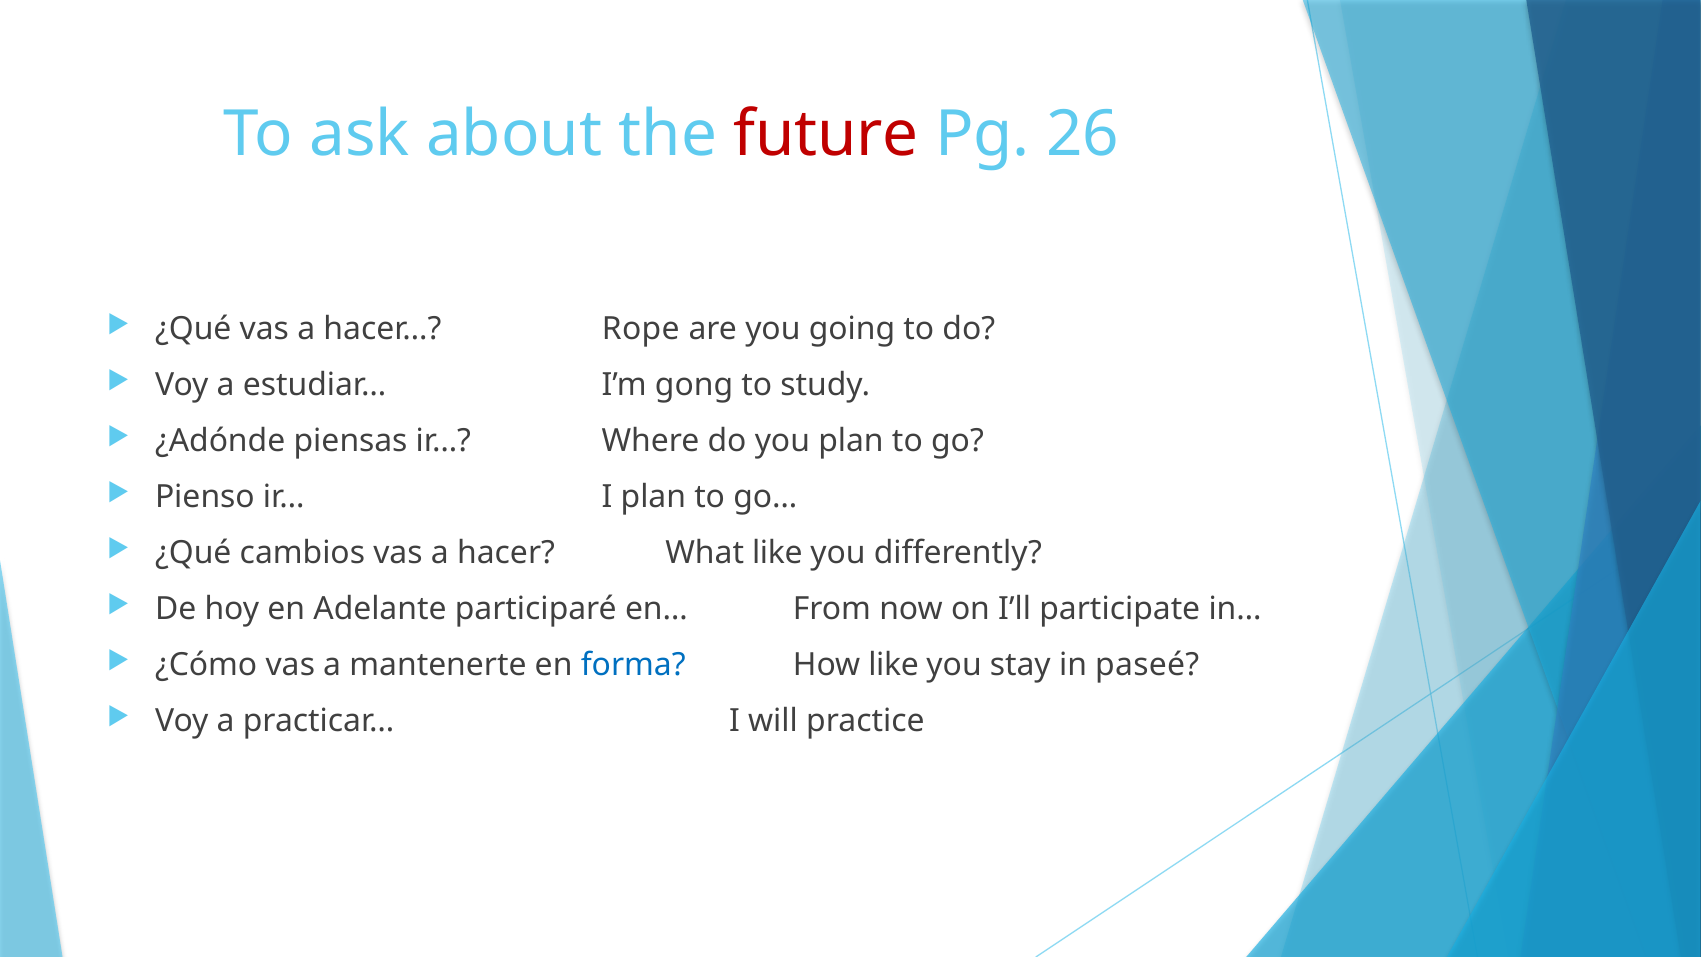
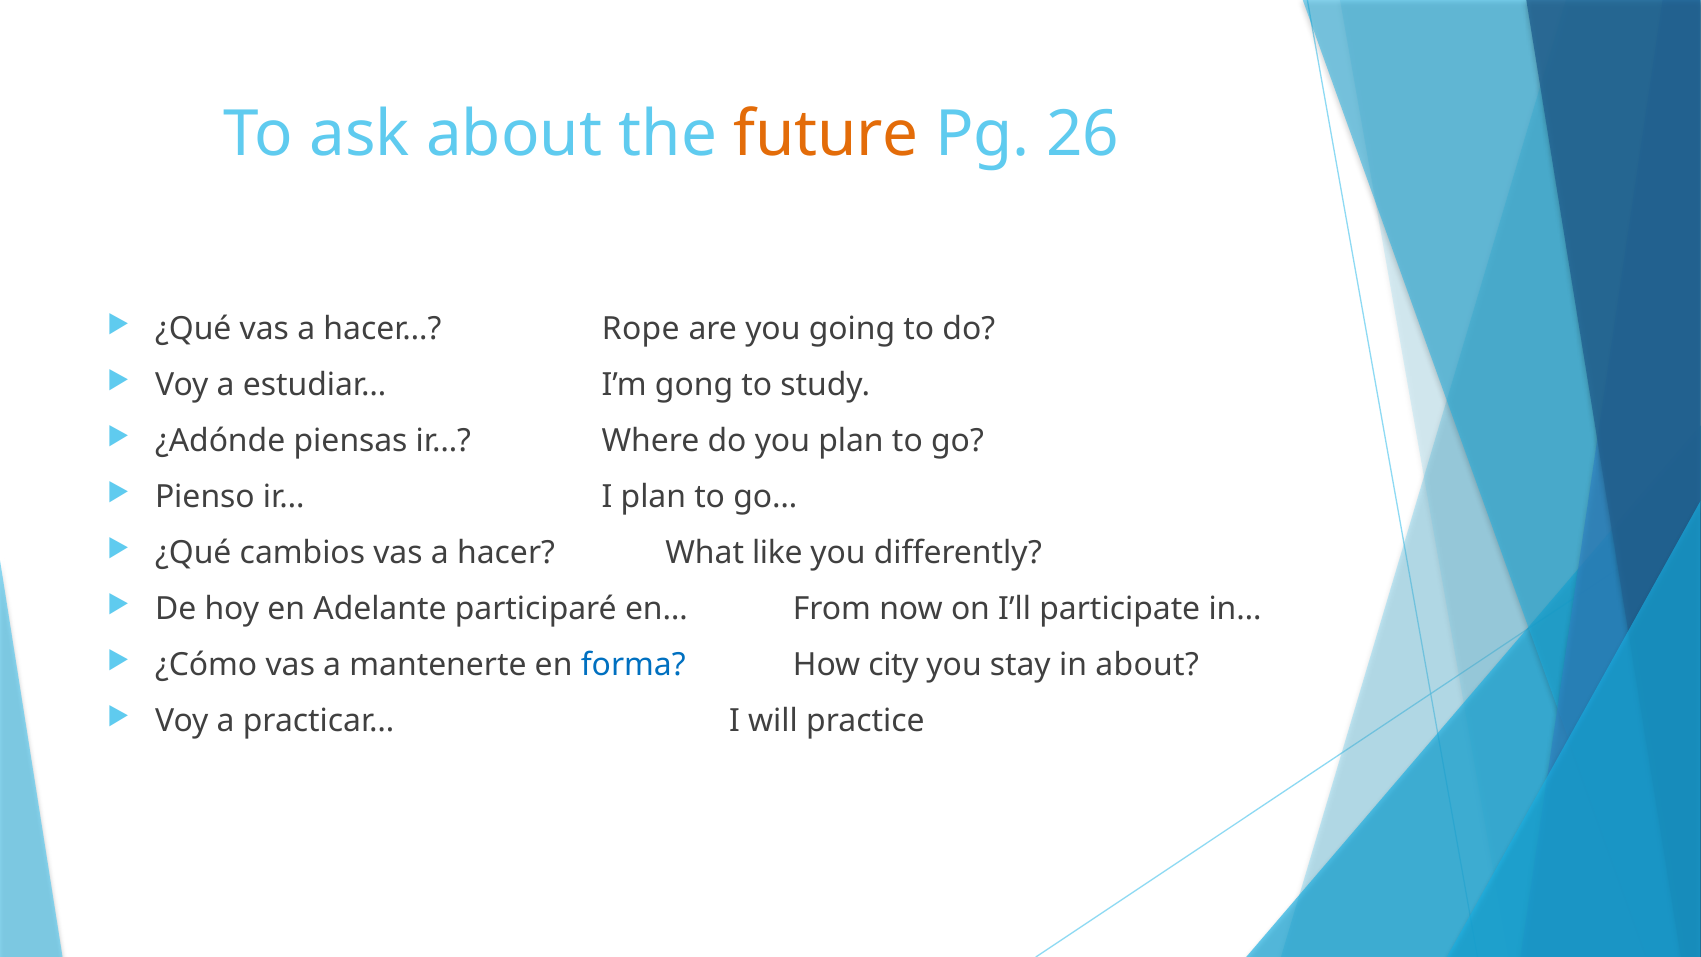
future colour: red -> orange
How like: like -> city
in paseé: paseé -> about
